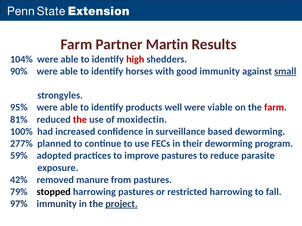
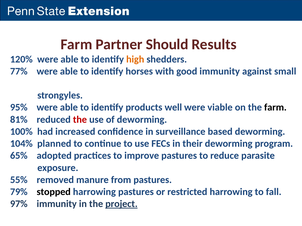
Martin: Martin -> Should
104%: 104% -> 120%
high colour: red -> orange
90%: 90% -> 77%
small underline: present -> none
farm at (275, 108) colour: red -> black
of moxidectin: moxidectin -> deworming
277%: 277% -> 104%
59%: 59% -> 65%
42%: 42% -> 55%
